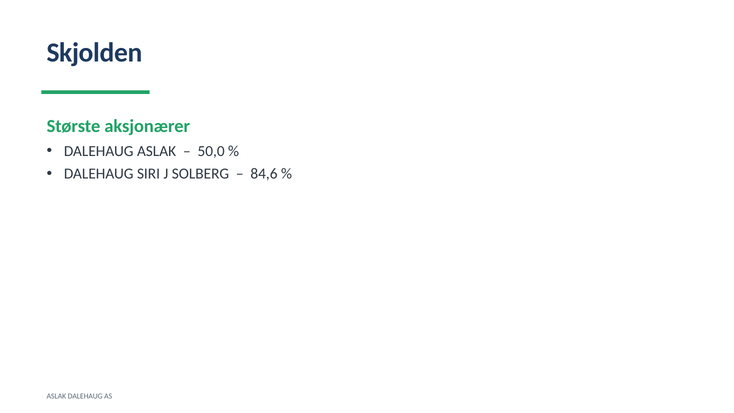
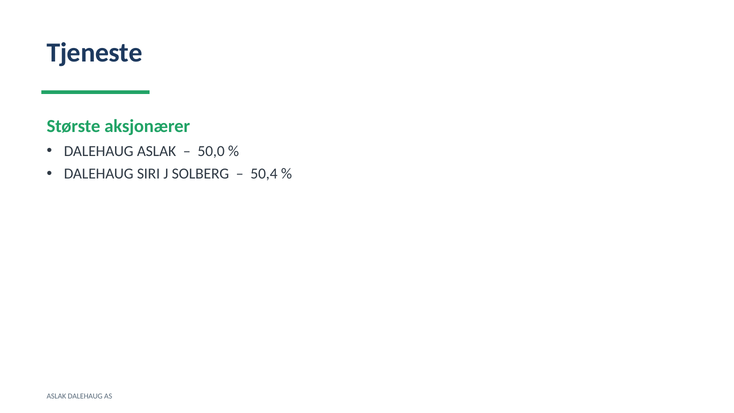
Skjolden: Skjolden -> Tjeneste
84,6: 84,6 -> 50,4
